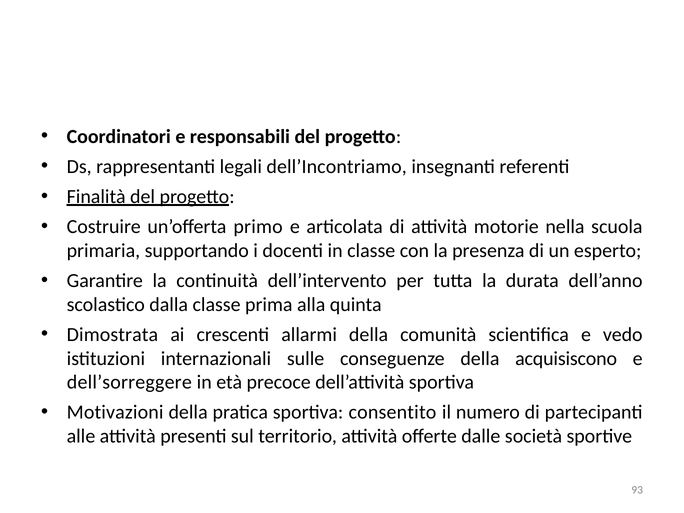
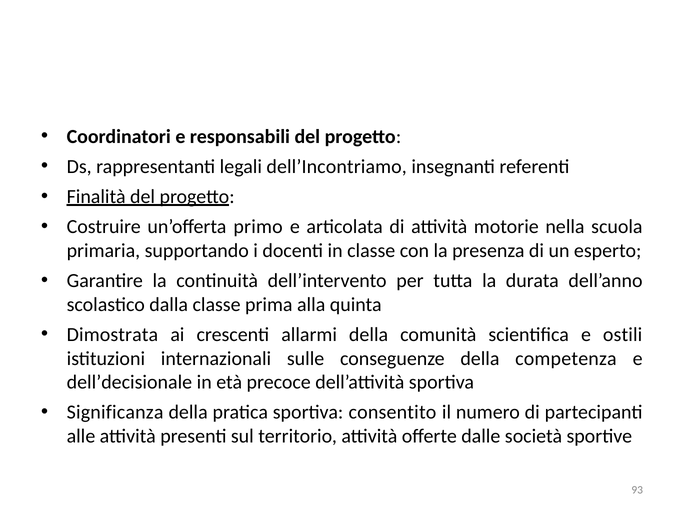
vedo: vedo -> ostili
acquisiscono: acquisiscono -> competenza
dell’sorreggere: dell’sorreggere -> dell’decisionale
Motivazioni: Motivazioni -> Significanza
